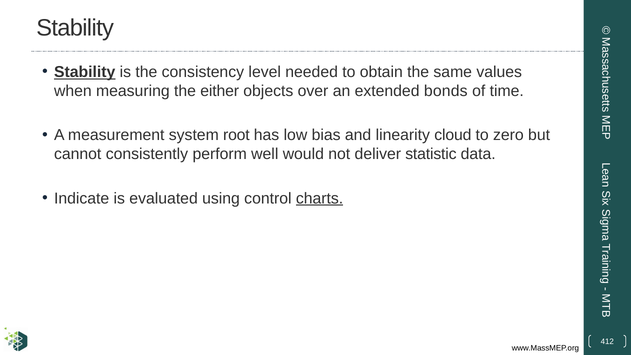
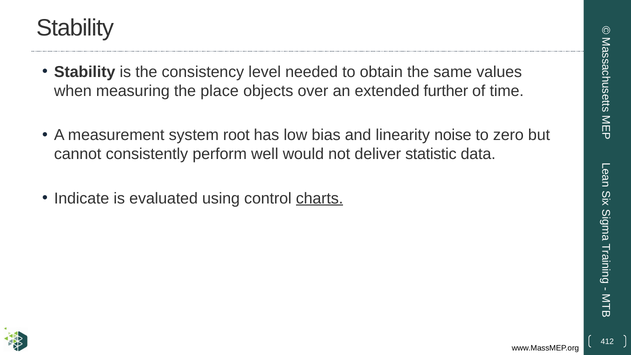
Stability at (85, 72) underline: present -> none
either: either -> place
bonds: bonds -> further
cloud: cloud -> noise
